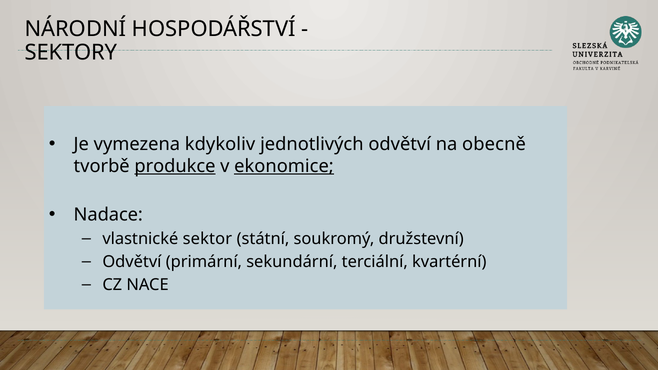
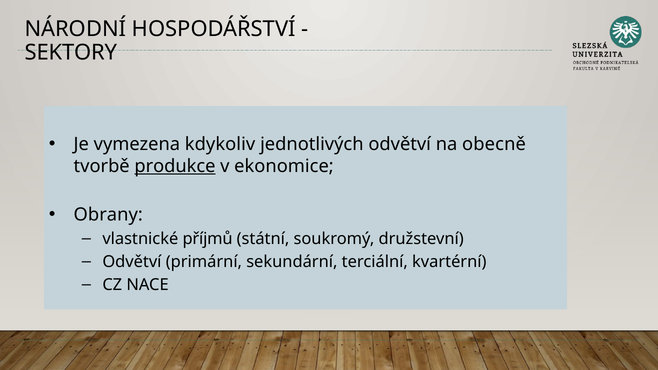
ekonomice underline: present -> none
Nadace: Nadace -> Obrany
sektor: sektor -> příjmů
